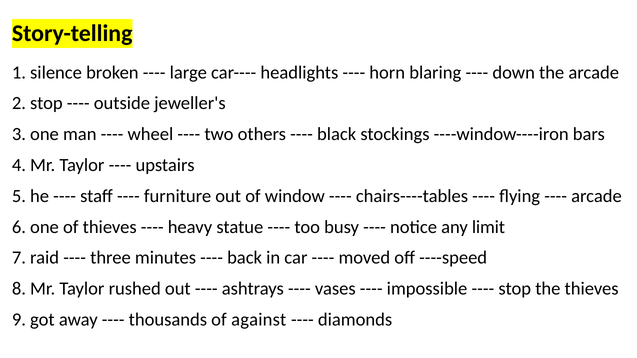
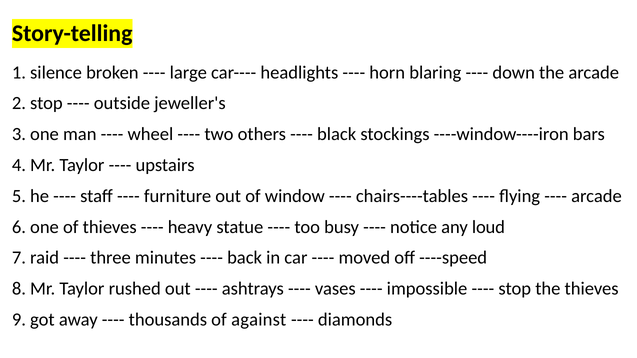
limit: limit -> loud
